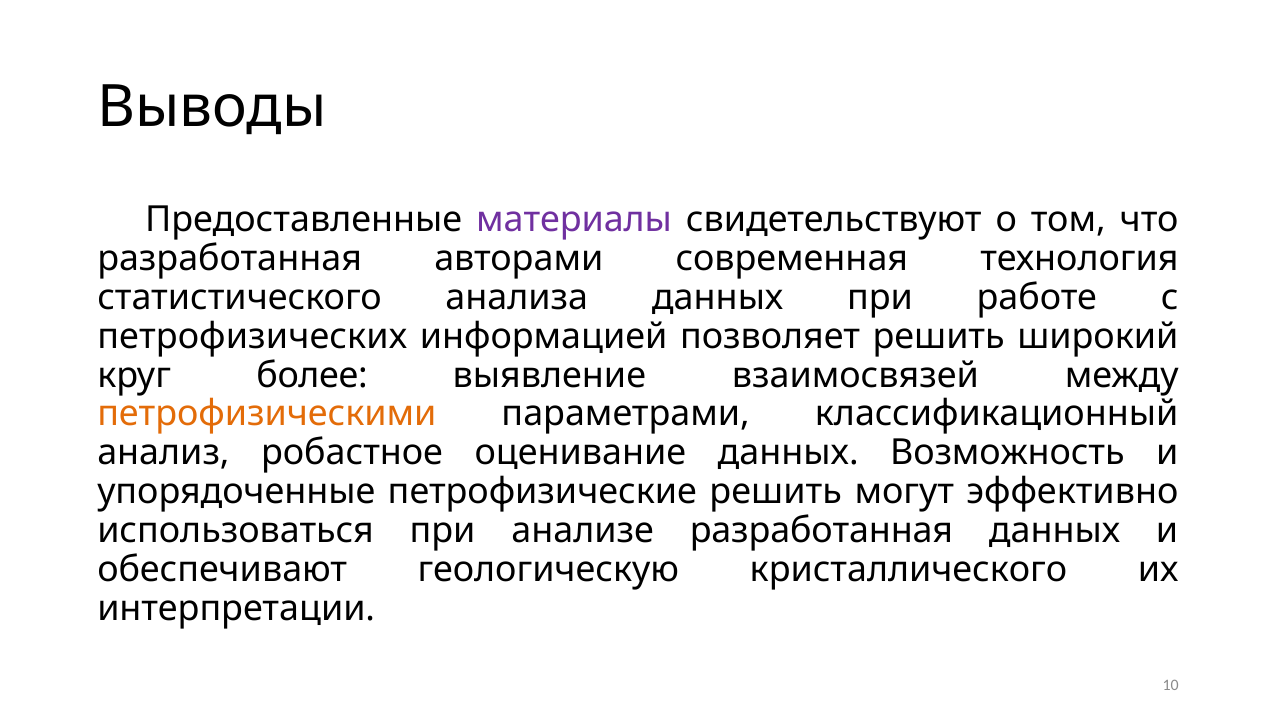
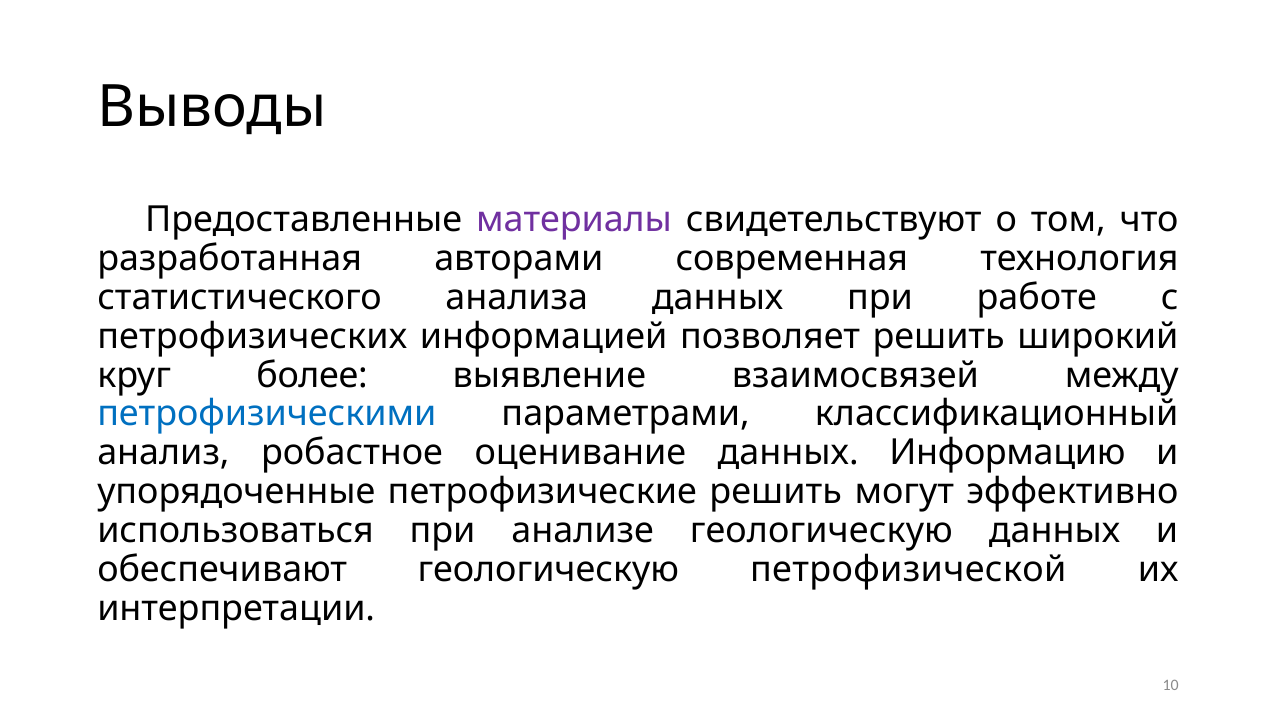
петрофизическими colour: orange -> blue
Возможность: Возможность -> Информацию
анализе разработанная: разработанная -> геологическую
кристаллического: кристаллического -> петрофизической
